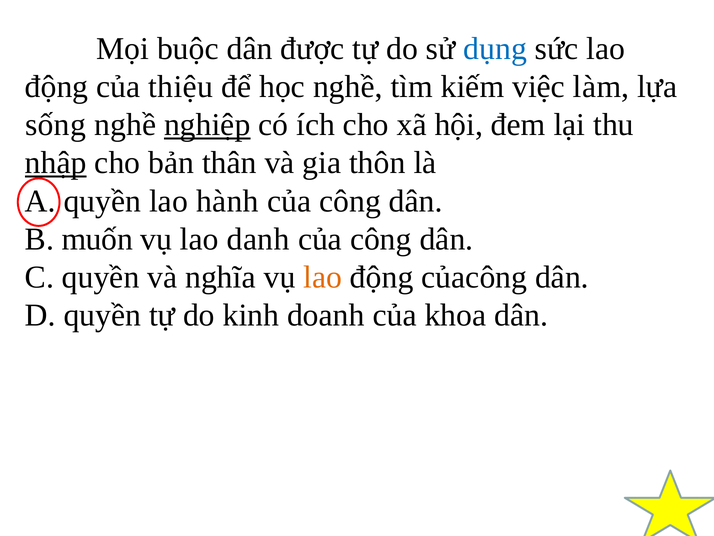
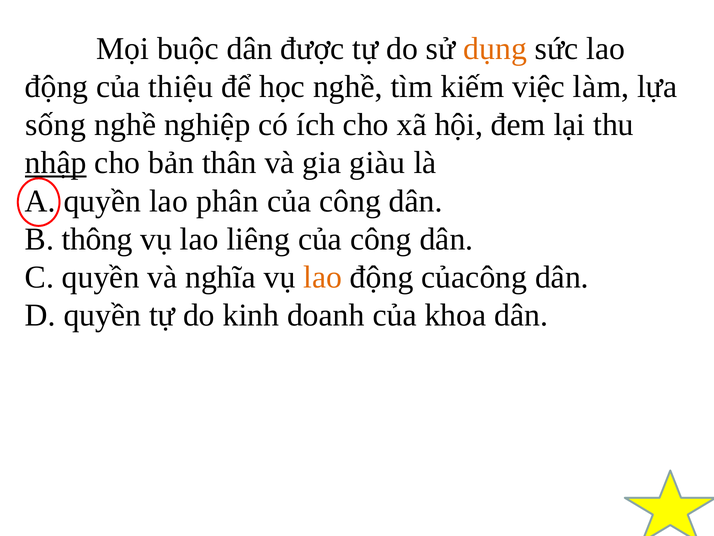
dụng colour: blue -> orange
nghiệp underline: present -> none
thôn: thôn -> giàu
hành: hành -> phân
muốn: muốn -> thông
danh: danh -> liêng
